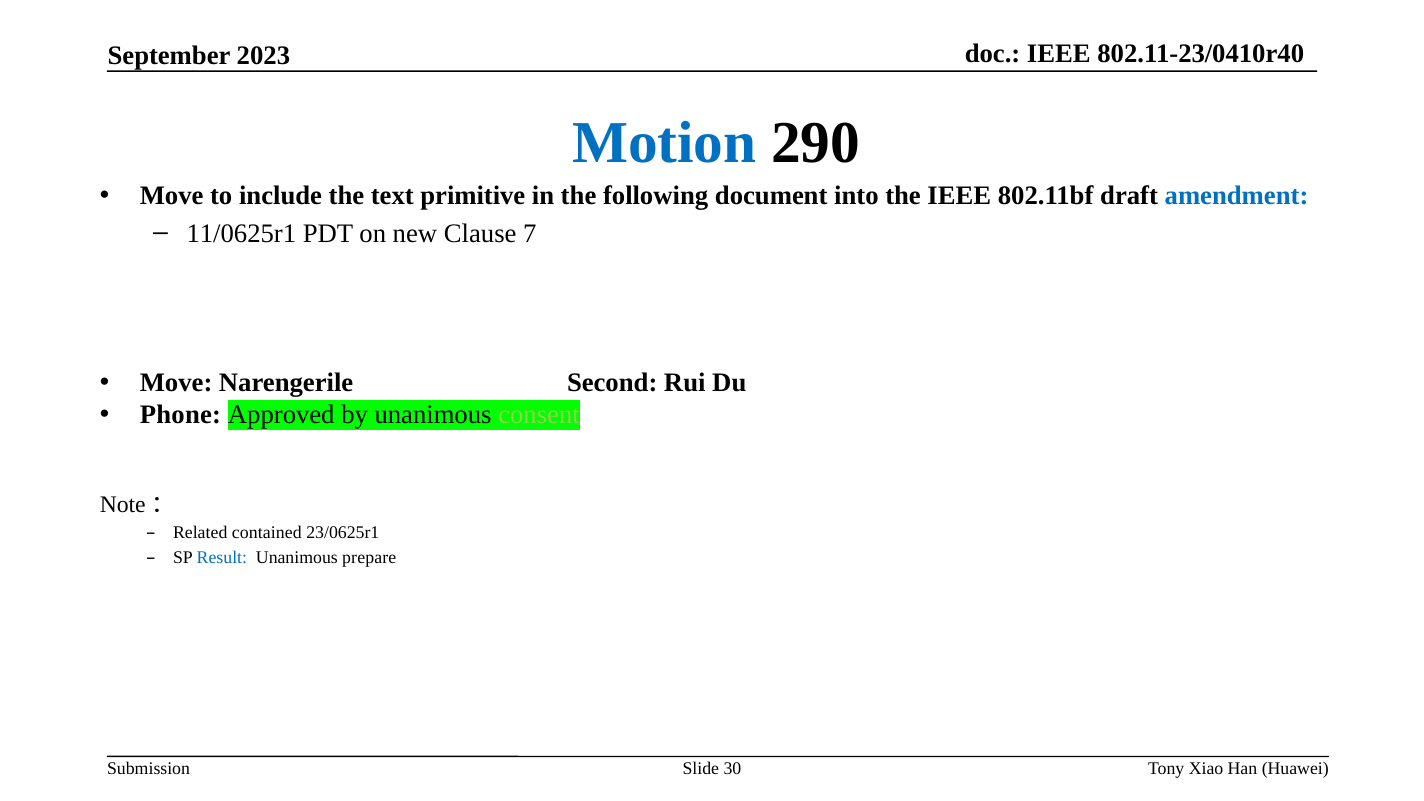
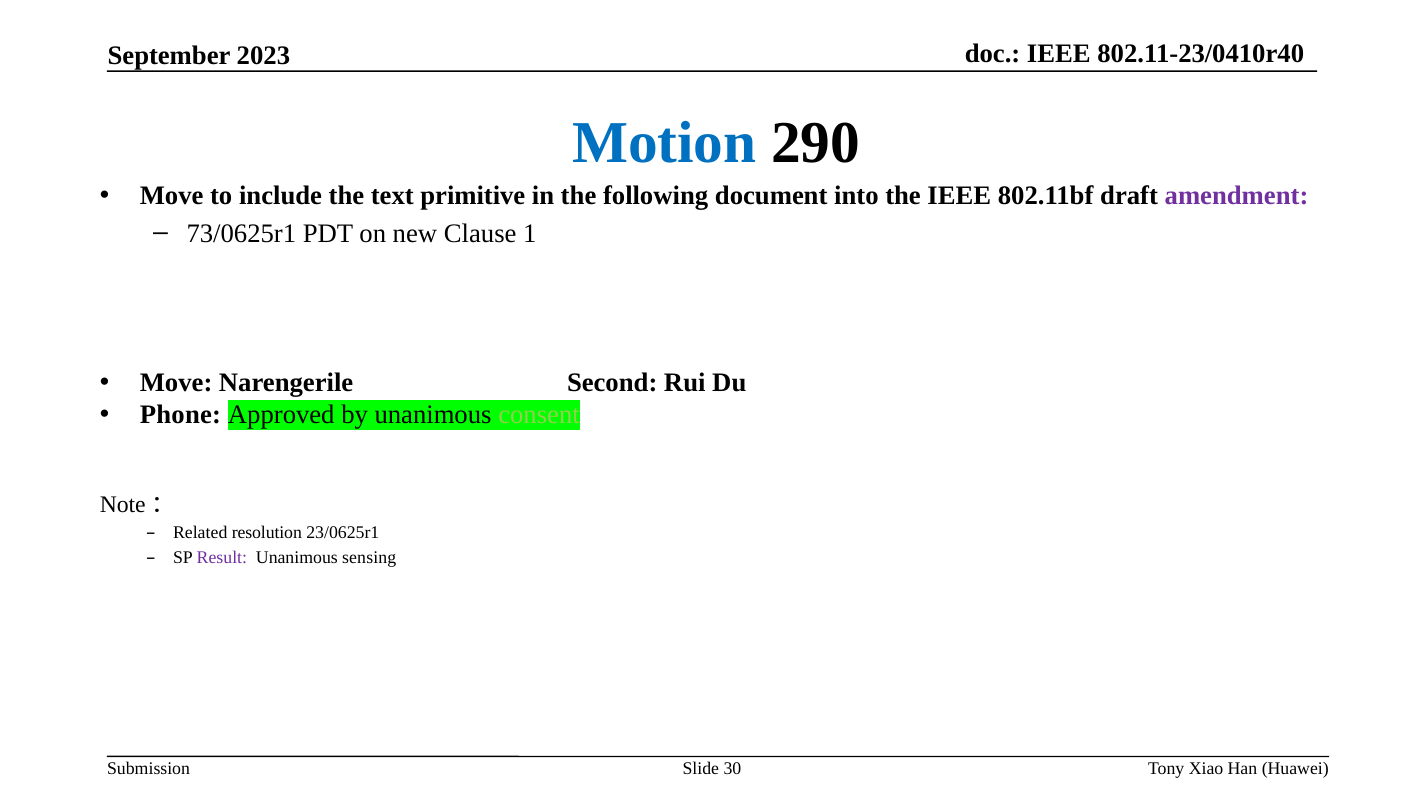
amendment colour: blue -> purple
11/0625r1: 11/0625r1 -> 73/0625r1
7: 7 -> 1
contained: contained -> resolution
Result colour: blue -> purple
prepare: prepare -> sensing
